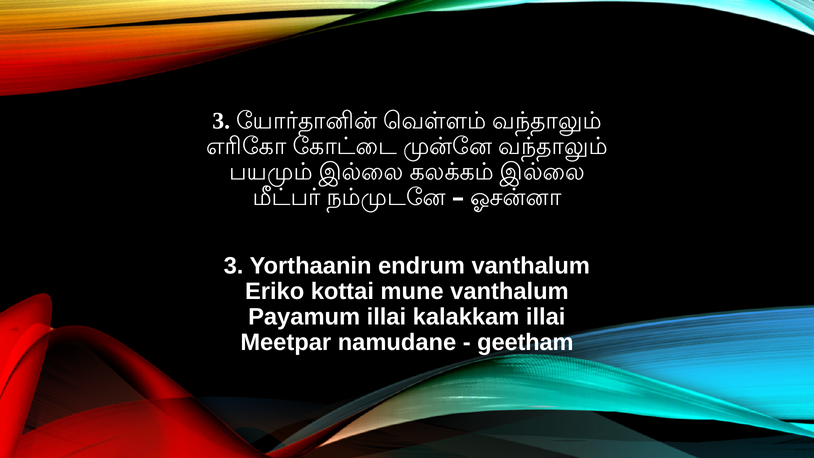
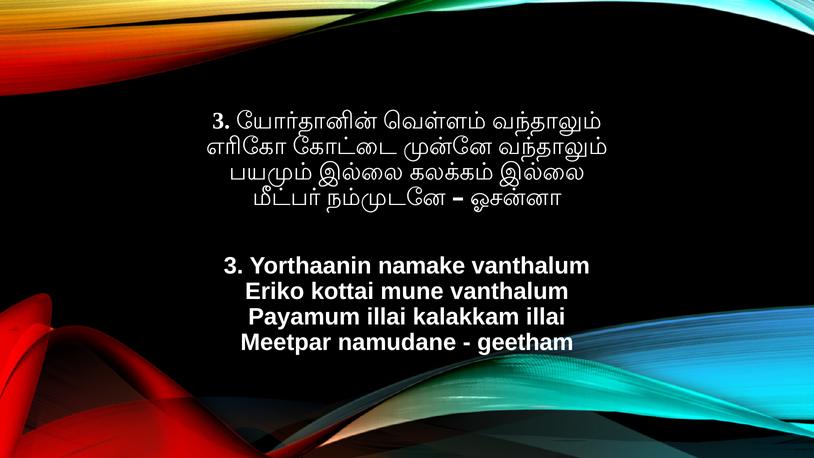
endrum: endrum -> namake
